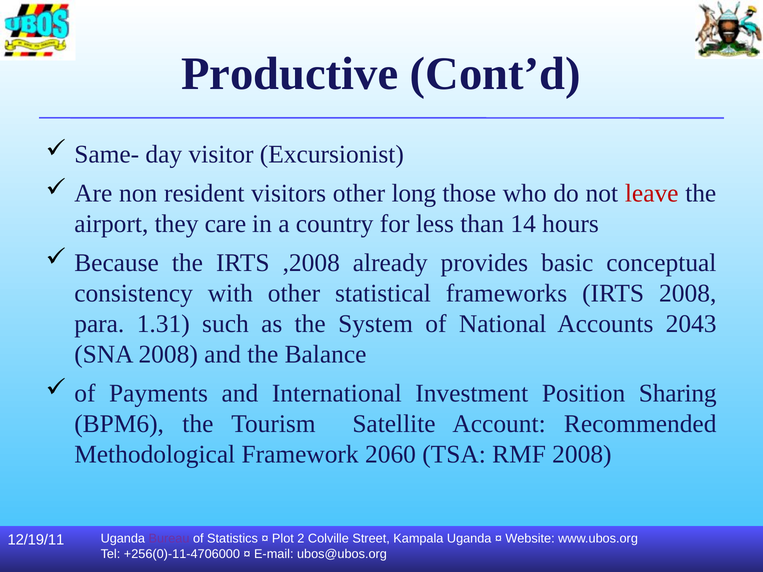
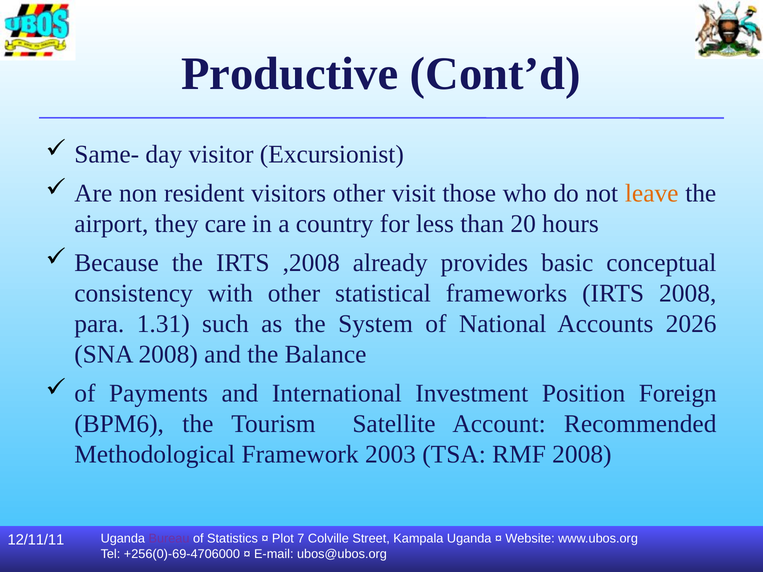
long: long -> visit
leave colour: red -> orange
14: 14 -> 20
2043: 2043 -> 2026
Sharing: Sharing -> Foreign
2060: 2060 -> 2003
12/19/11: 12/19/11 -> 12/11/11
2: 2 -> 7
+256(0)-11-4706000: +256(0)-11-4706000 -> +256(0)-69-4706000
